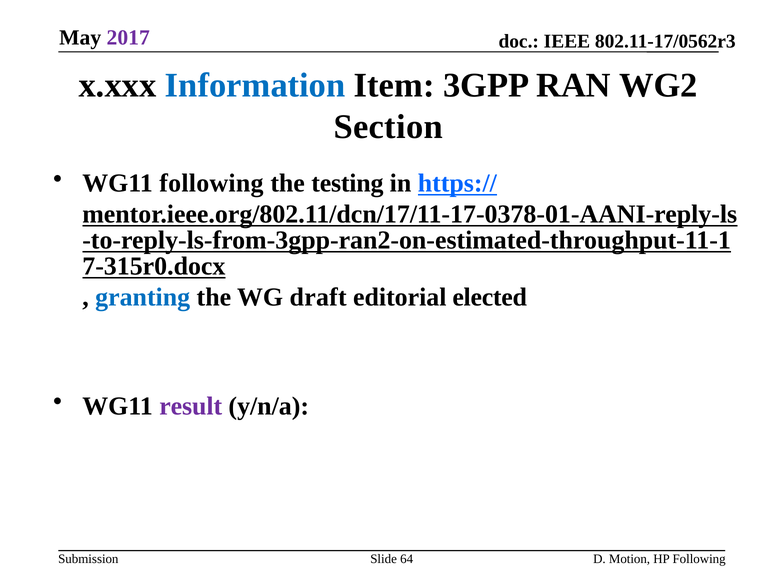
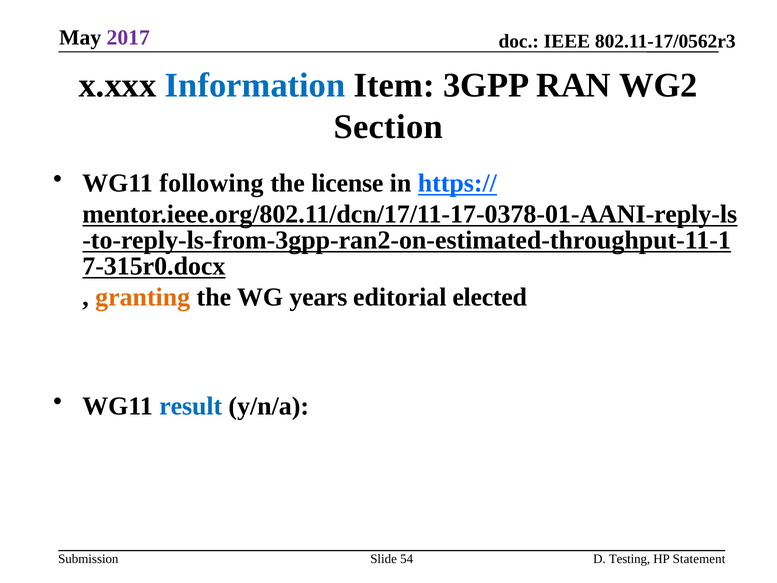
testing: testing -> license
granting colour: blue -> orange
draft: draft -> years
result colour: purple -> blue
64: 64 -> 54
Motion: Motion -> Testing
HP Following: Following -> Statement
